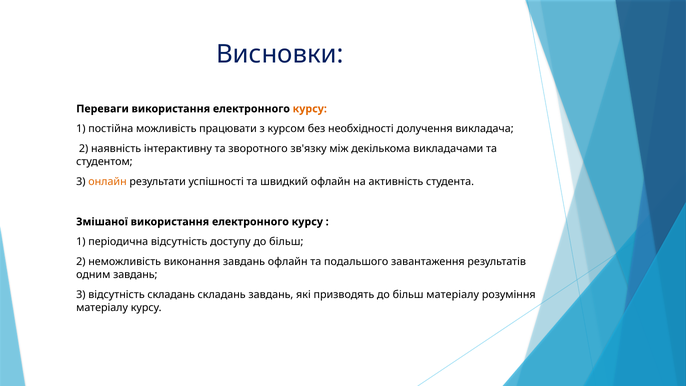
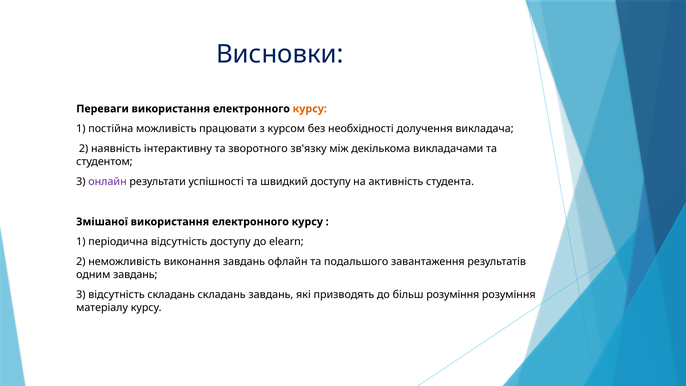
онлайн colour: orange -> purple
швидкий офлайн: офлайн -> доступу
доступу до більш: більш -> elearn
більш матеріалу: матеріалу -> розуміння
